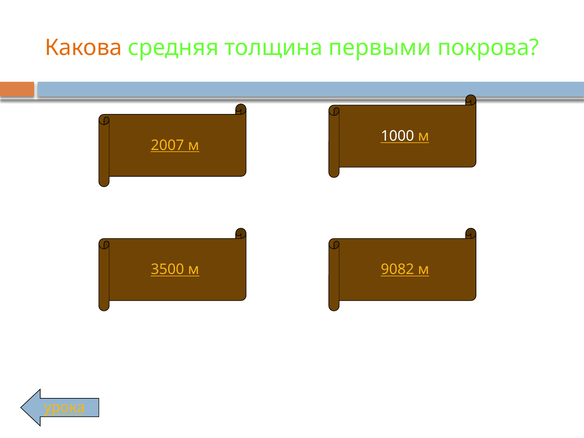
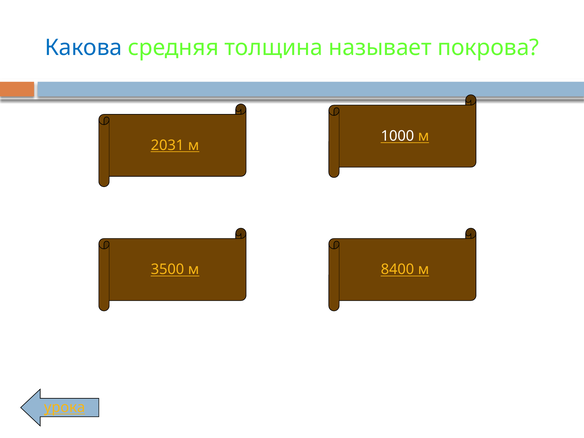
Какова colour: orange -> blue
первыми: первыми -> называет
2007: 2007 -> 2031
9082: 9082 -> 8400
